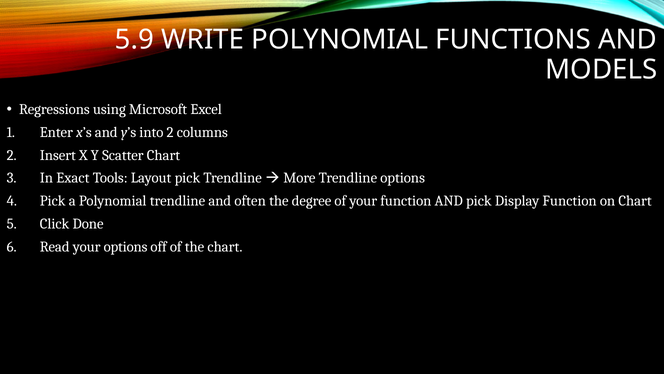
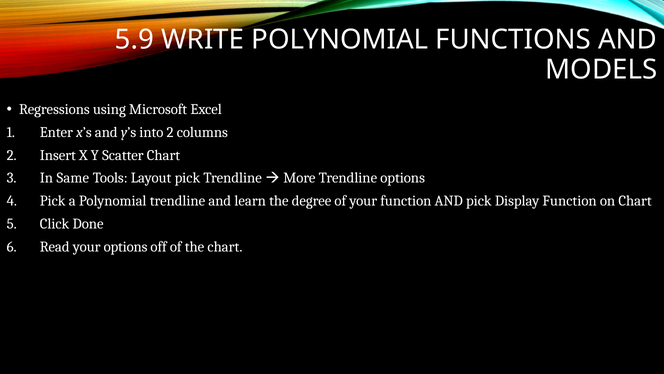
Exact: Exact -> Same
often: often -> learn
